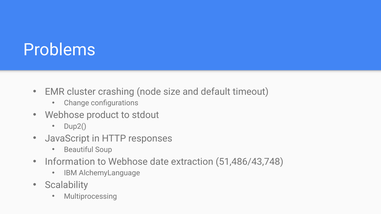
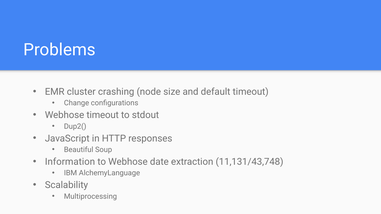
Webhose product: product -> timeout
51,486/43,748: 51,486/43,748 -> 11,131/43,748
